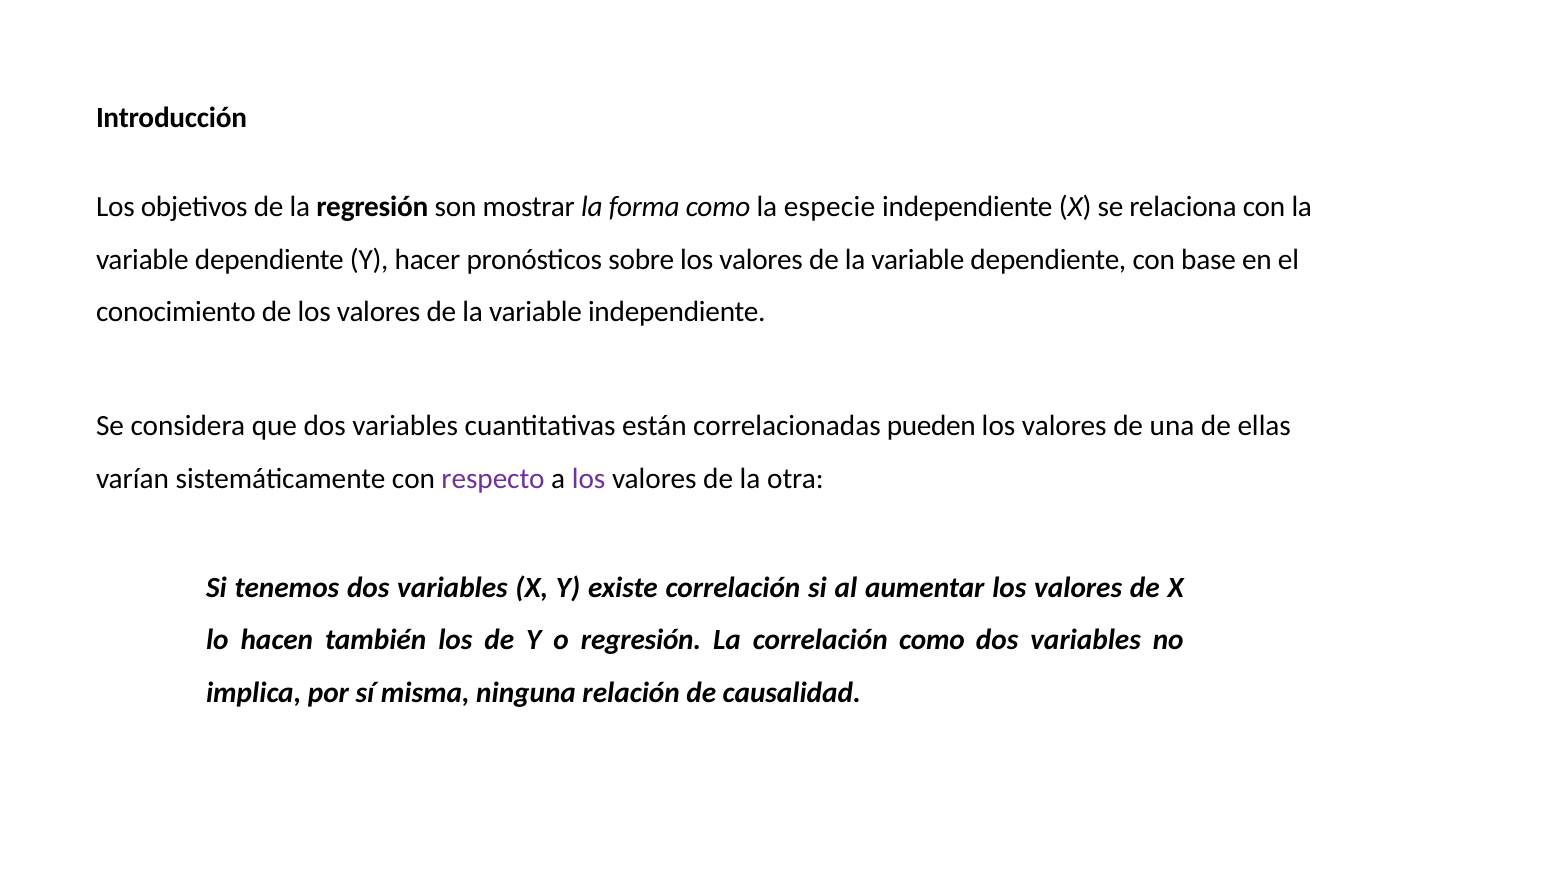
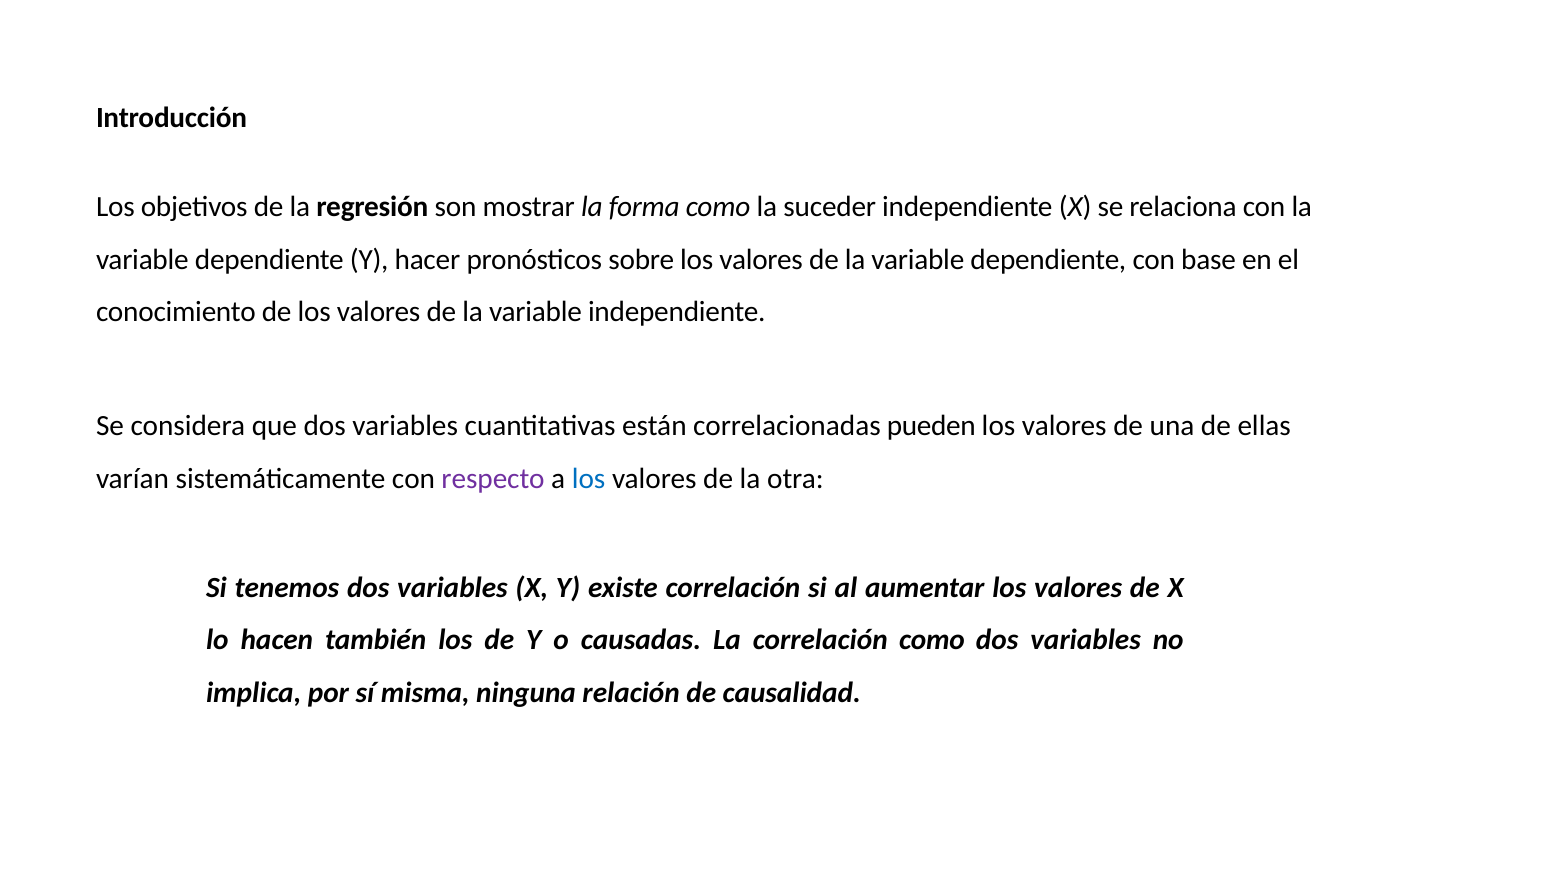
especie: especie -> suceder
los at (589, 478) colour: purple -> blue
o regresión: regresión -> causadas
